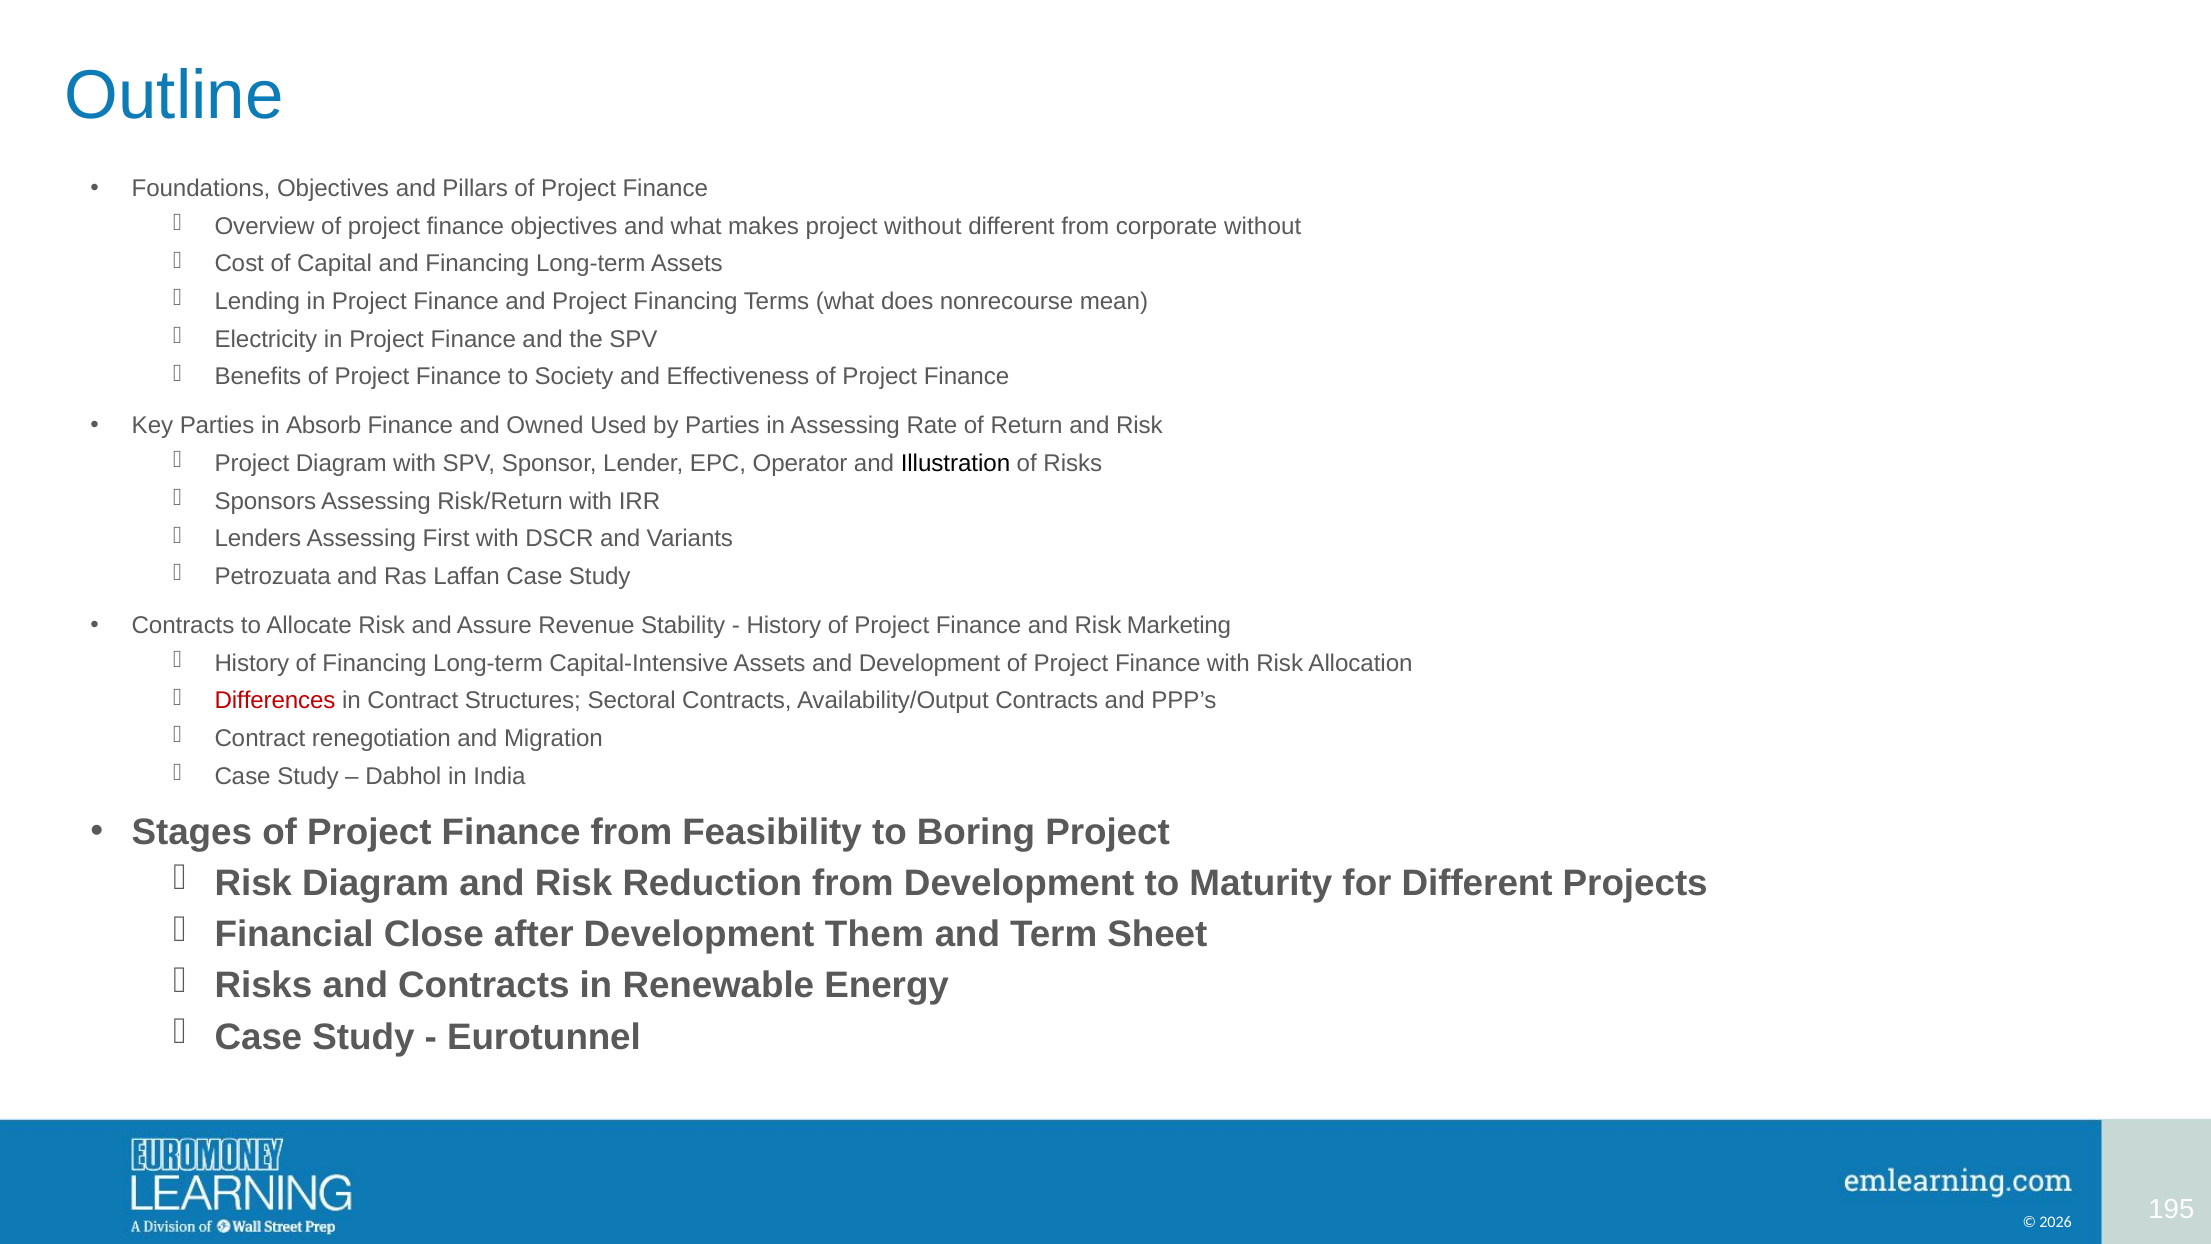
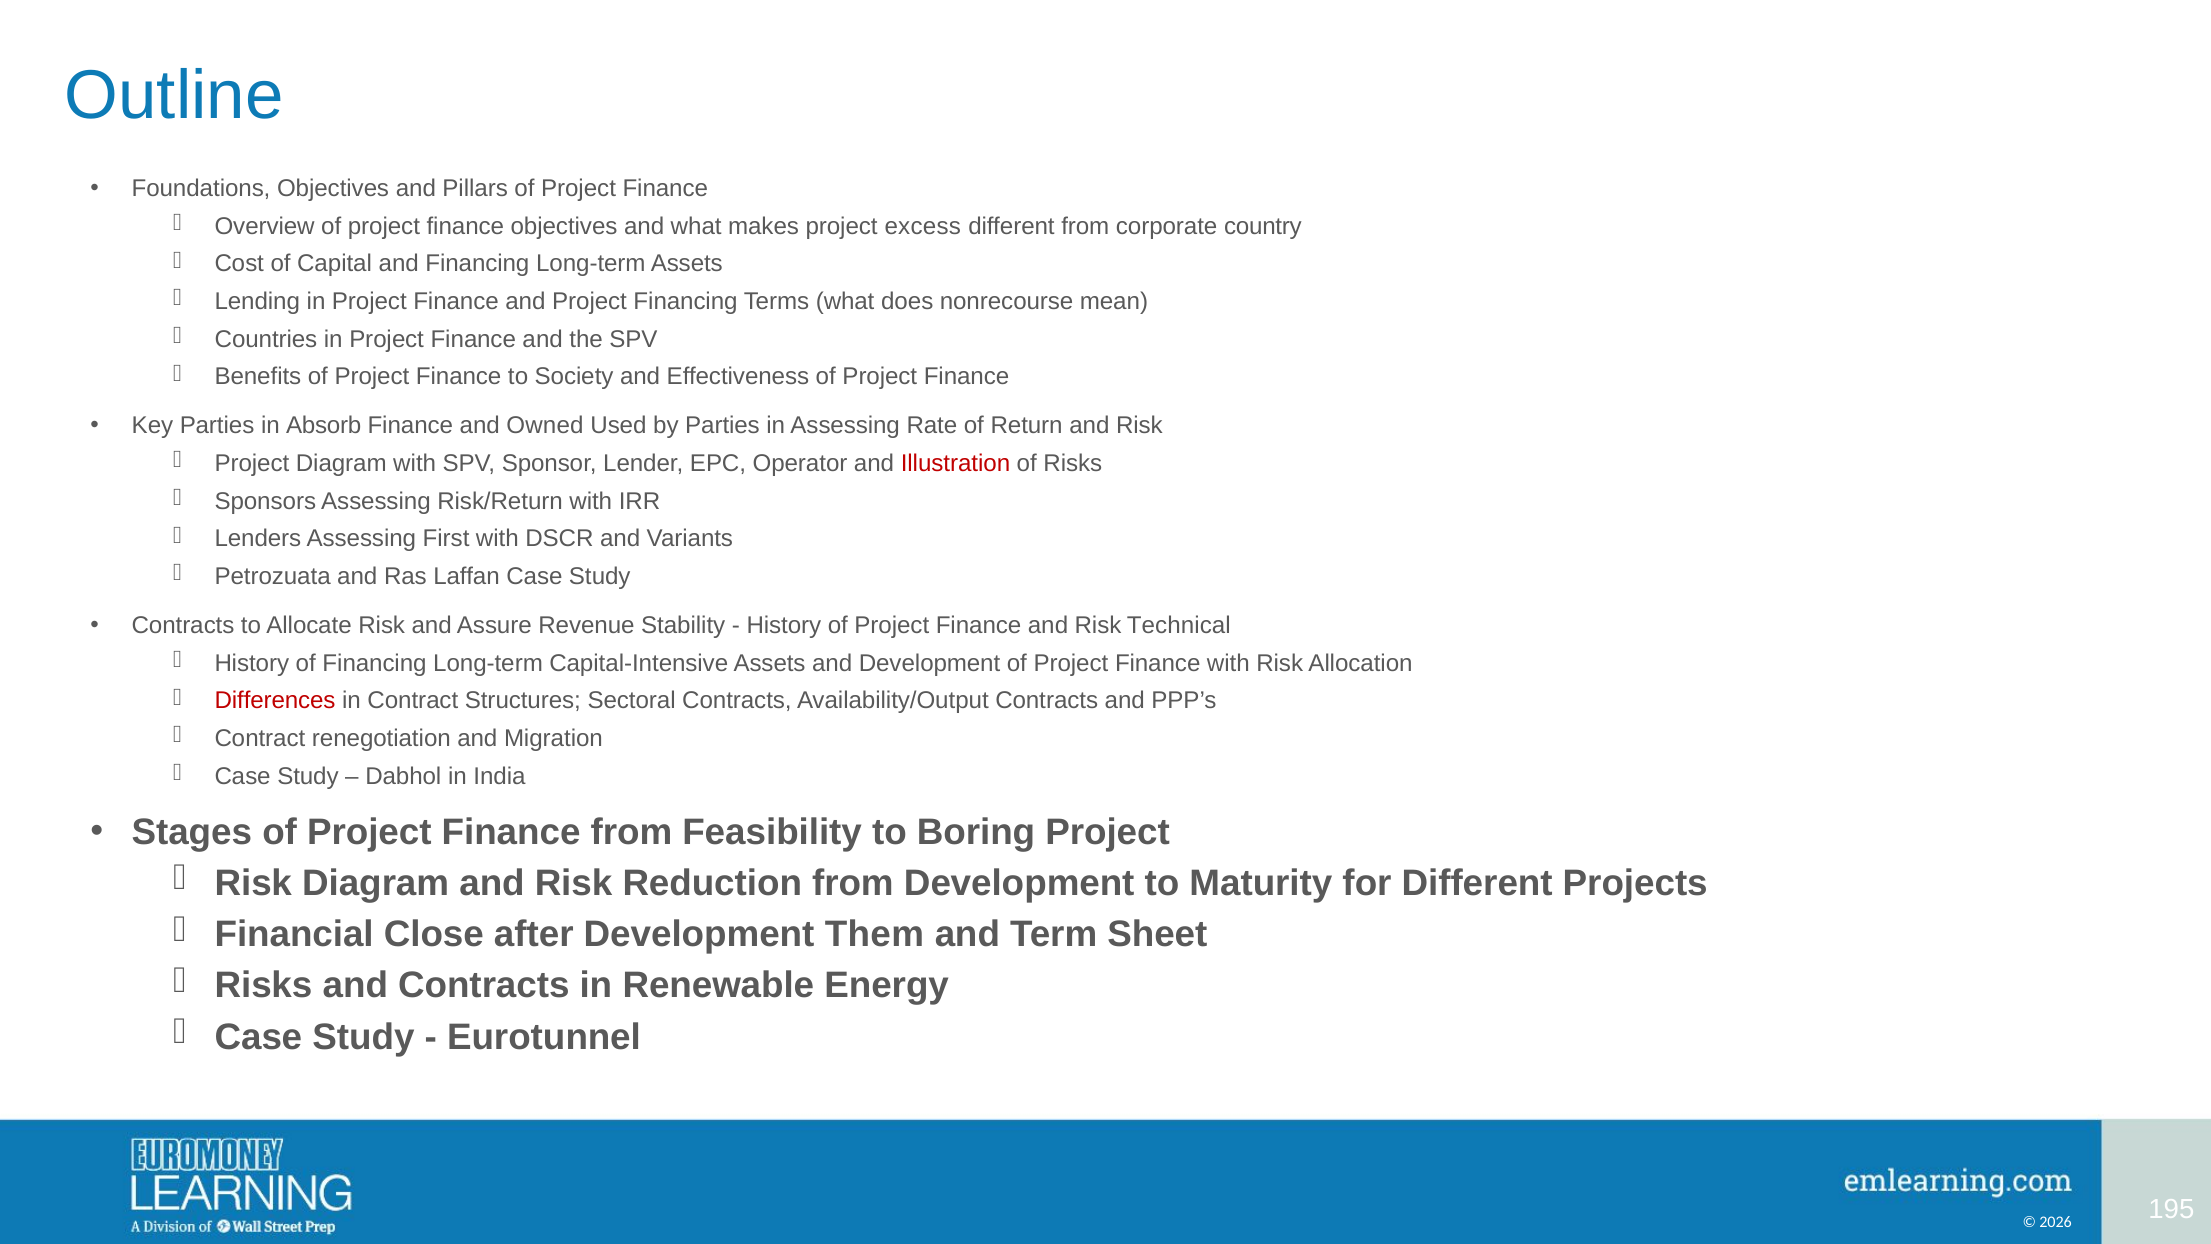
project without: without -> excess
corporate without: without -> country
Electricity: Electricity -> Countries
Illustration colour: black -> red
Marketing: Marketing -> Technical
